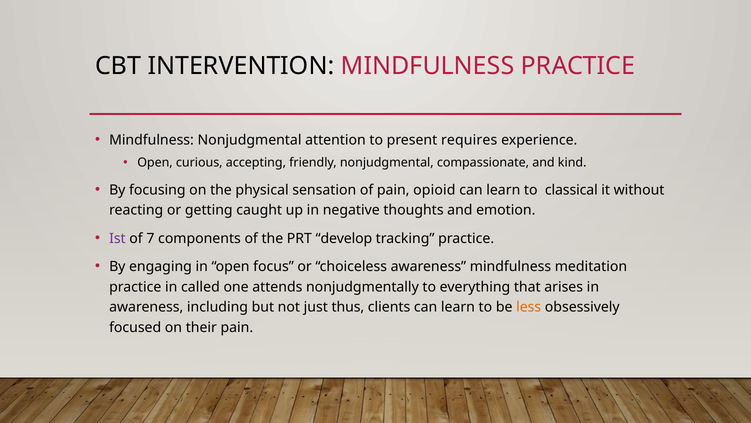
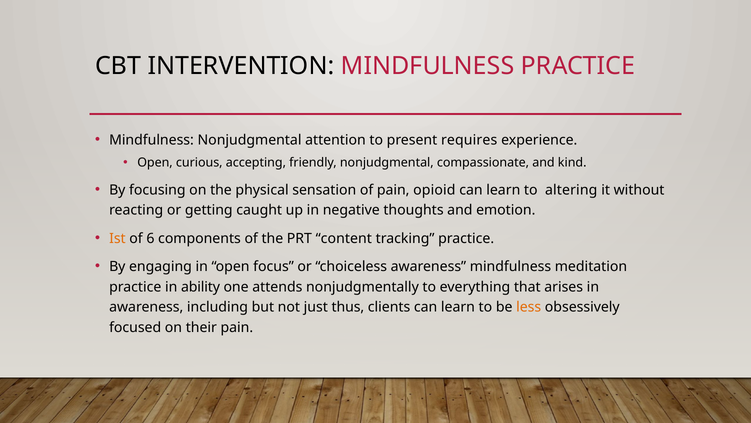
classical: classical -> altering
Ist colour: purple -> orange
7: 7 -> 6
develop: develop -> content
called: called -> ability
